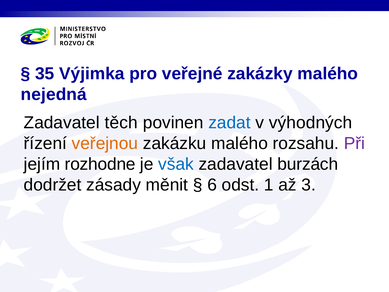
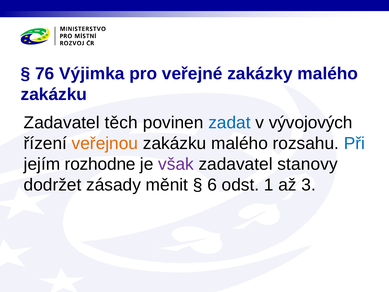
35: 35 -> 76
nejedná at (54, 94): nejedná -> zakázku
výhodných: výhodných -> vývojových
Při colour: purple -> blue
však colour: blue -> purple
burzách: burzách -> stanovy
